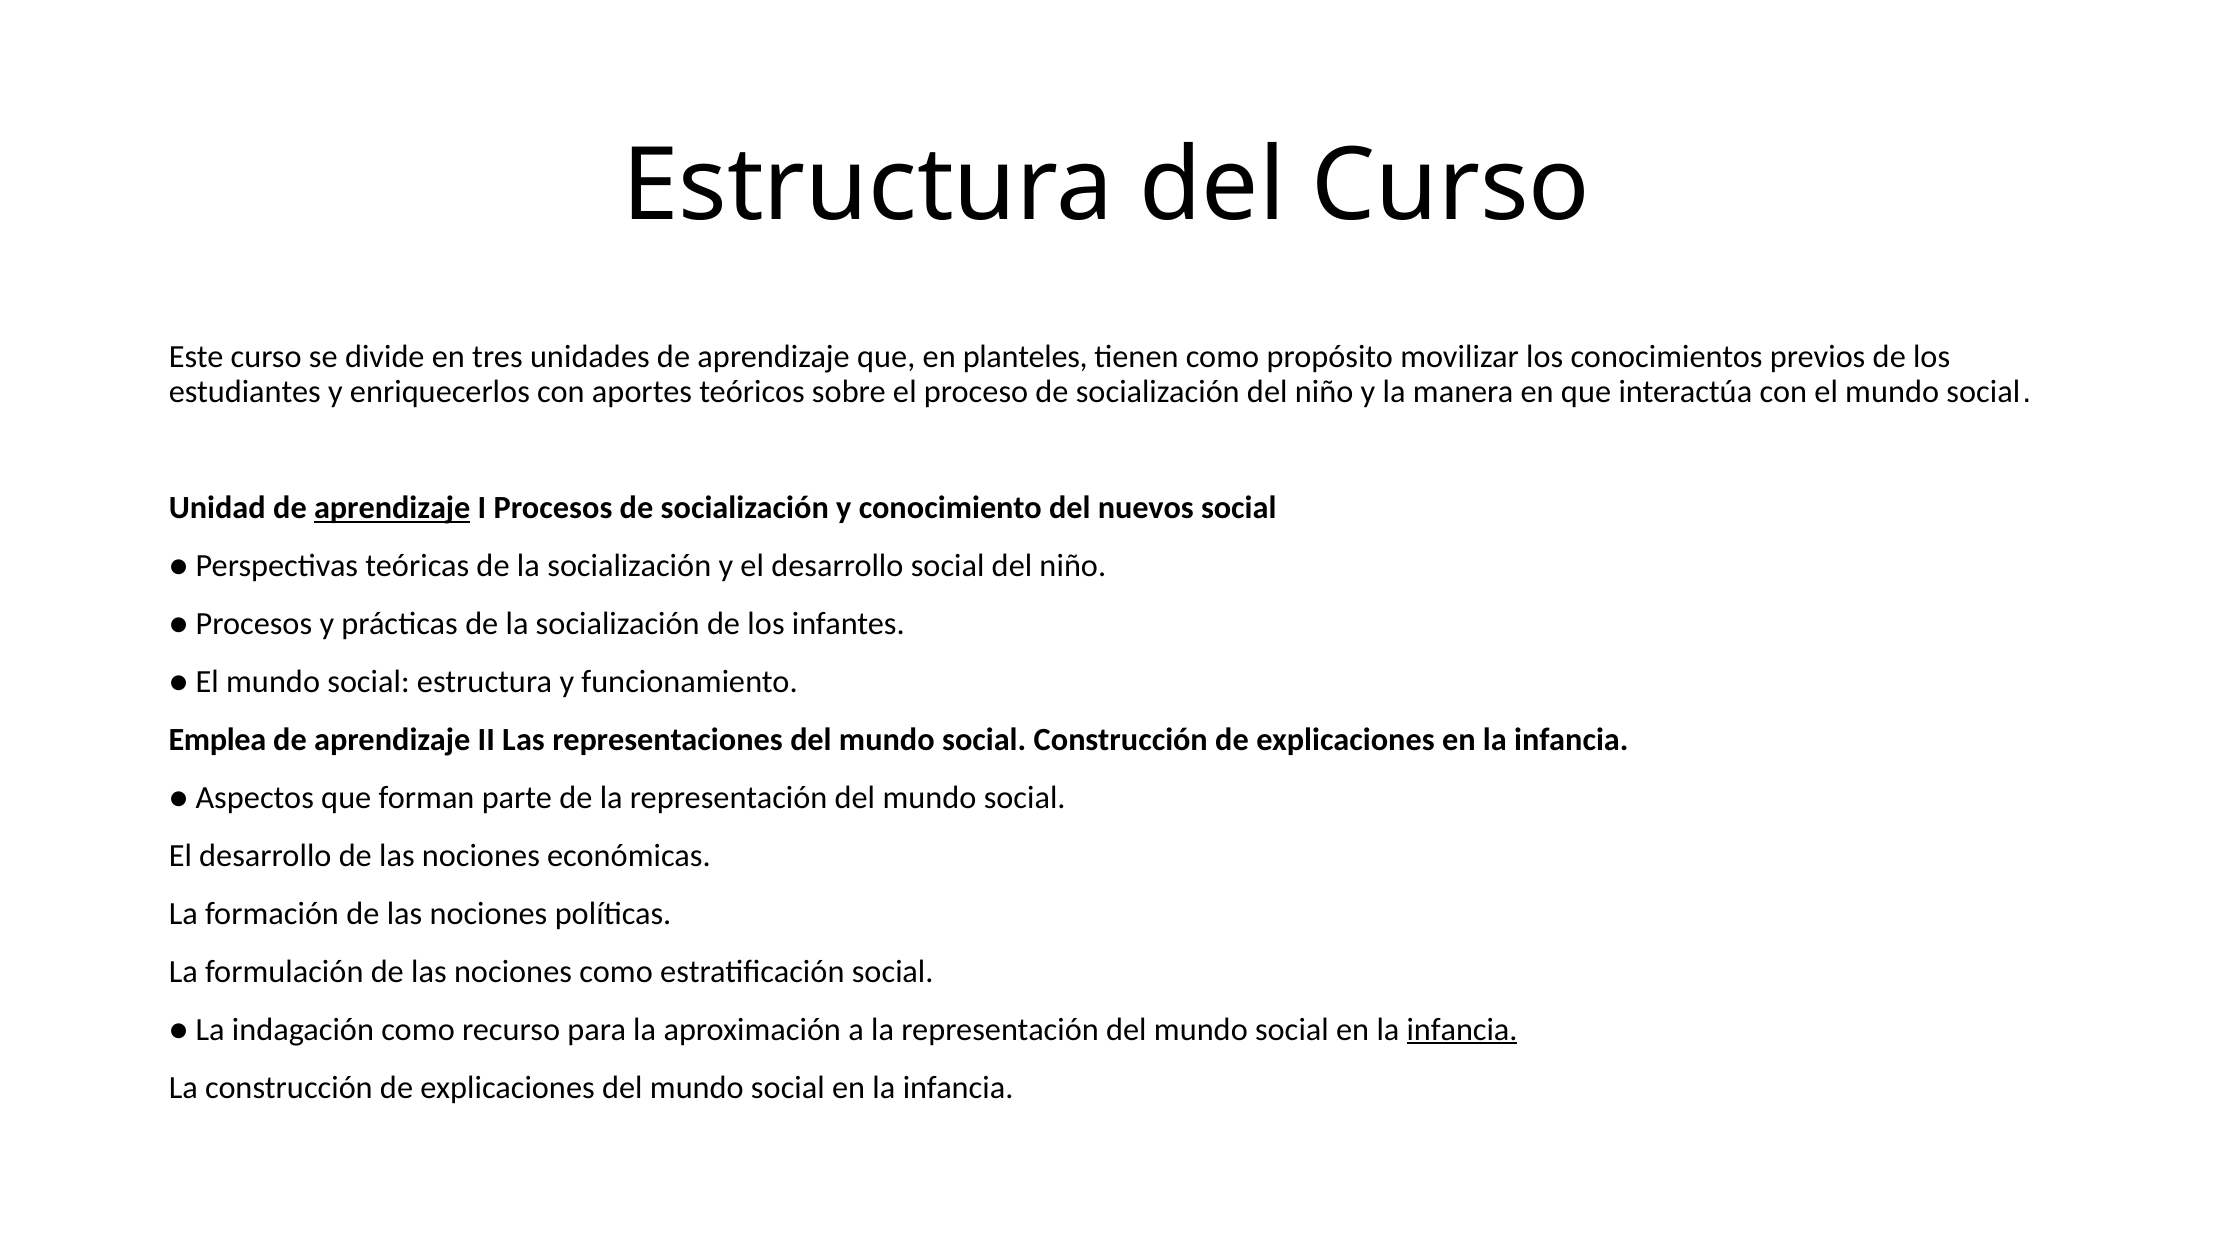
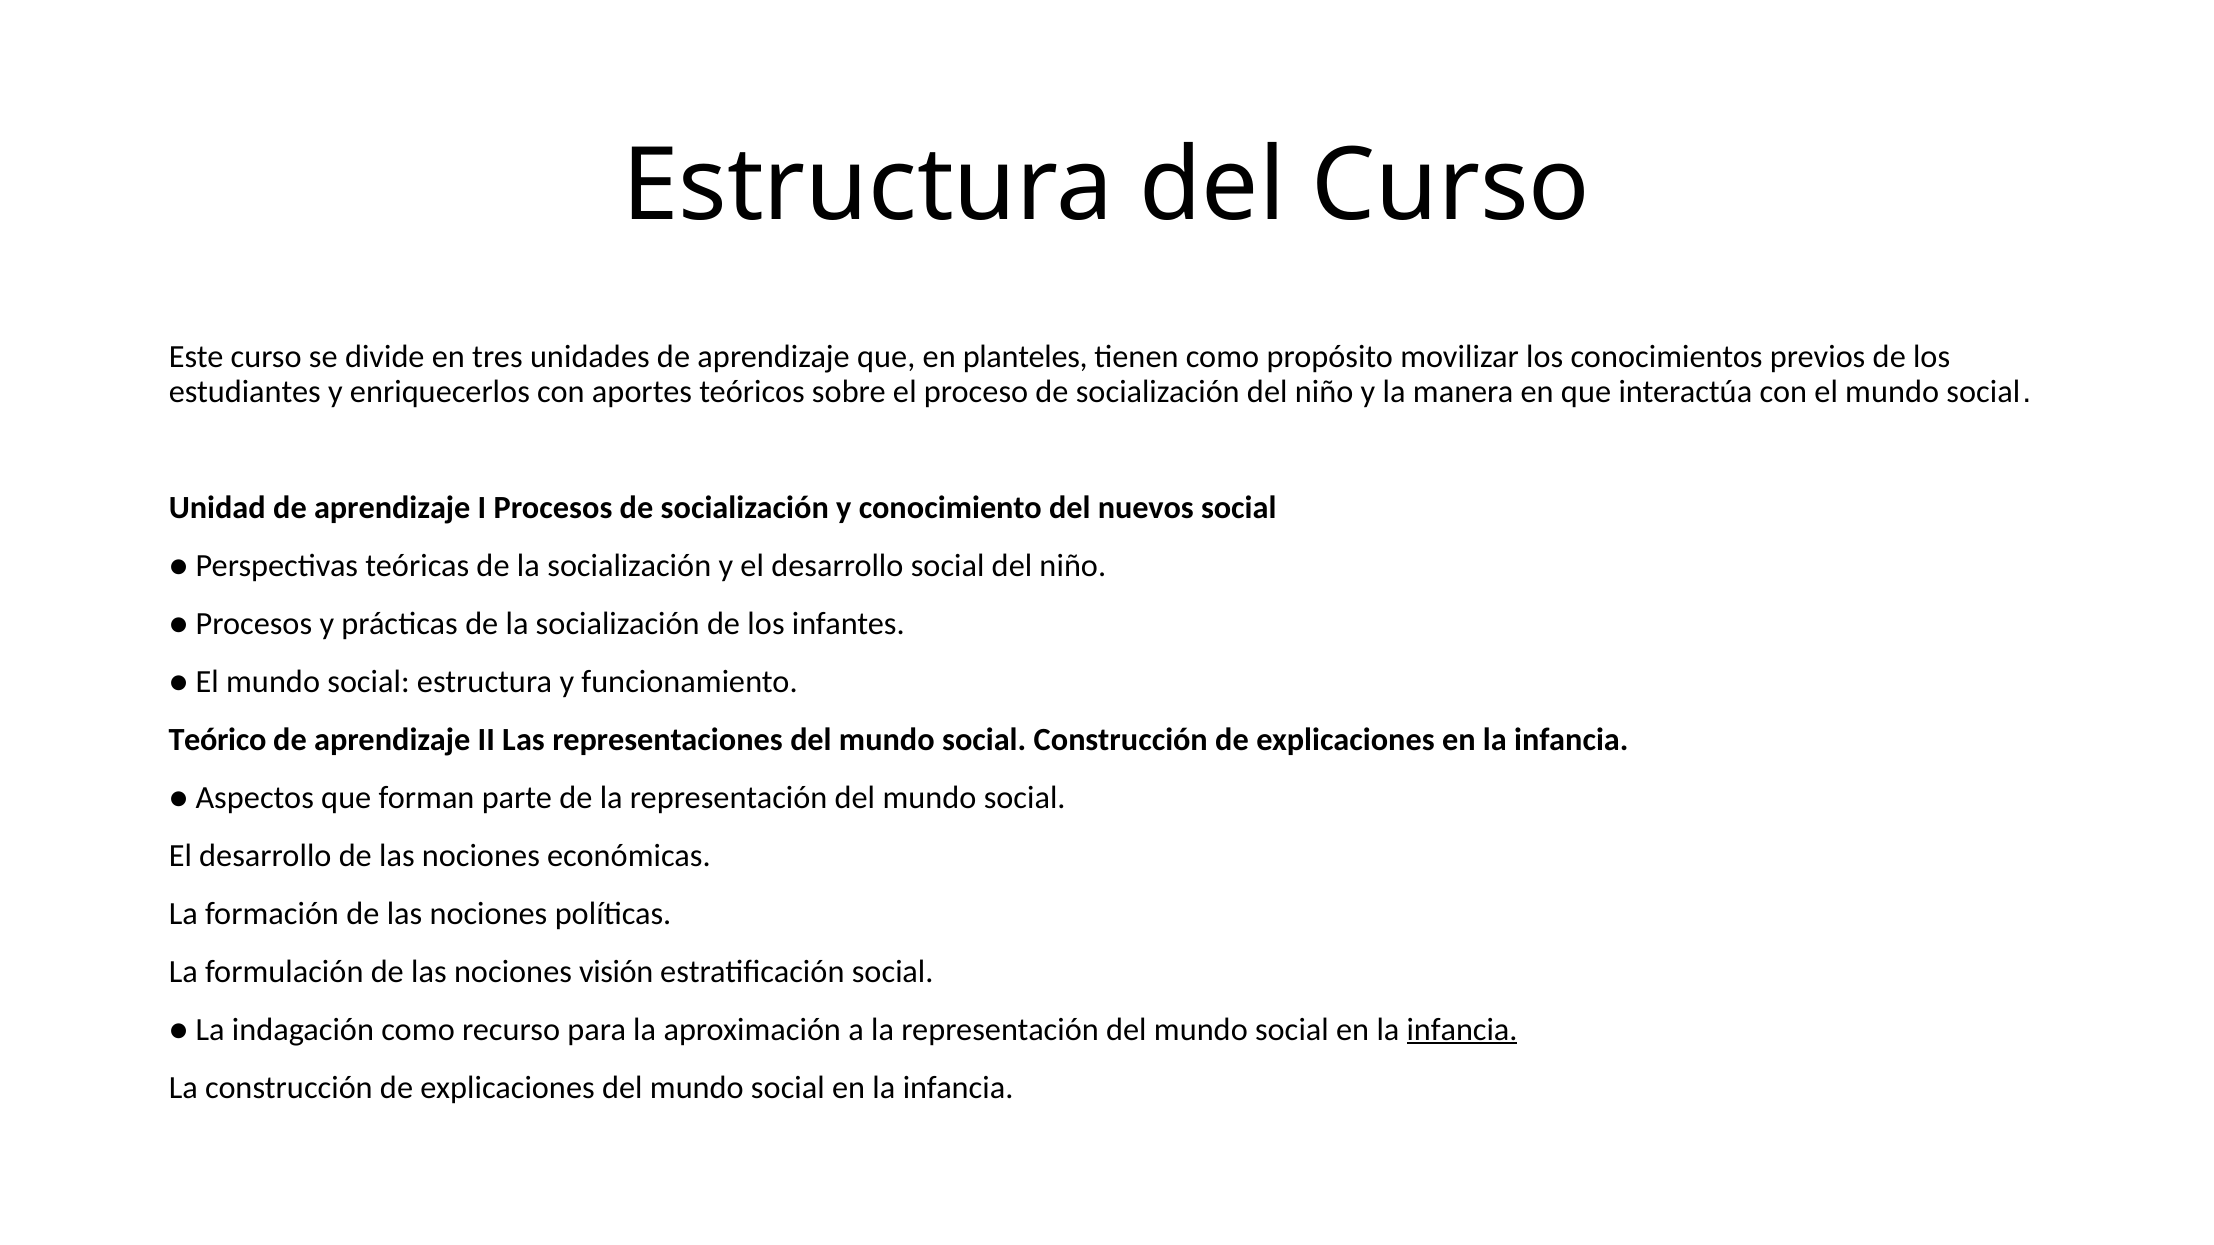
aprendizaje at (392, 508) underline: present -> none
Emplea: Emplea -> Teórico
nociones como: como -> visión
